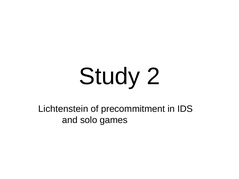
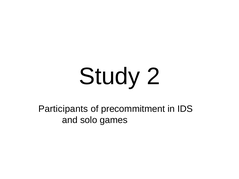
Lichtenstein: Lichtenstein -> Participants
